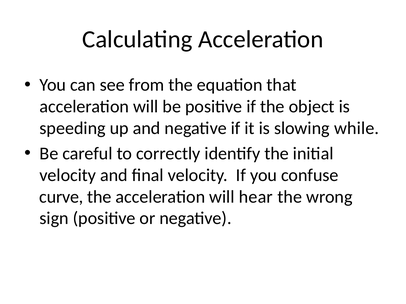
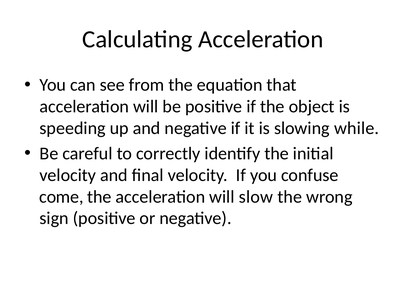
curve: curve -> come
hear: hear -> slow
